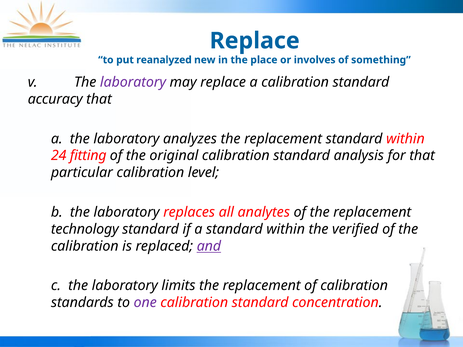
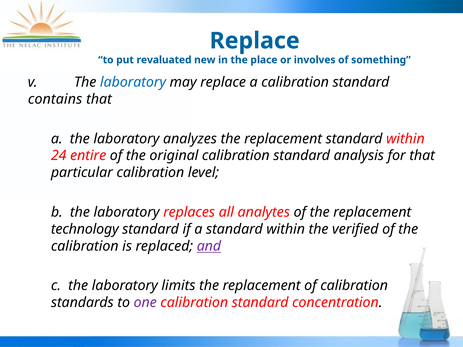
reanalyzed: reanalyzed -> revaluated
laboratory at (133, 82) colour: purple -> blue
accuracy: accuracy -> contains
fitting: fitting -> entire
